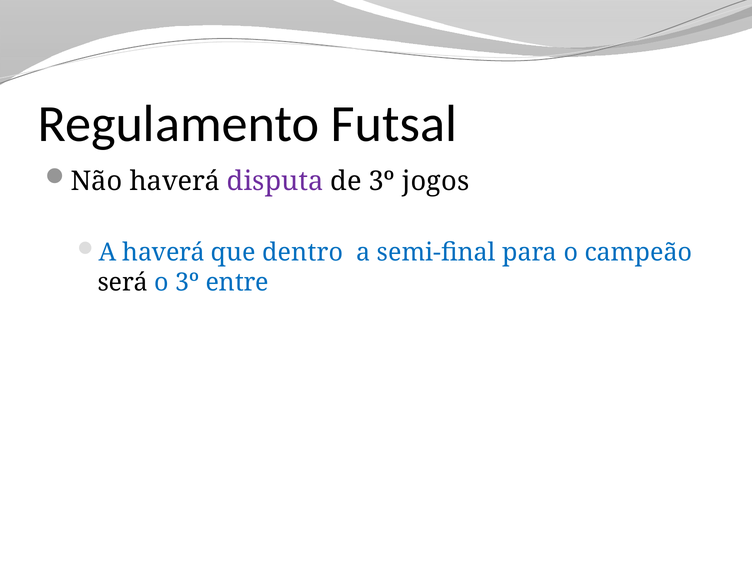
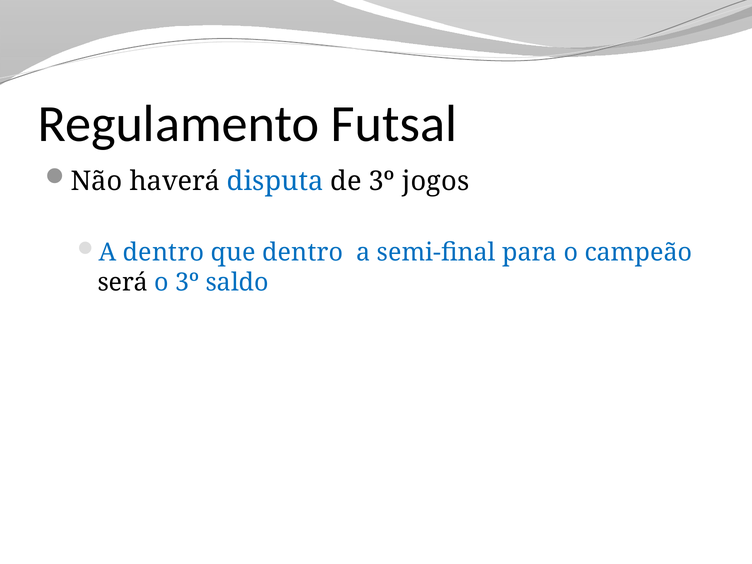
disputa colour: purple -> blue
A haverá: haverá -> dentro
entre: entre -> saldo
